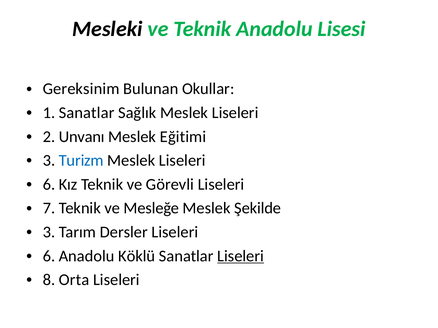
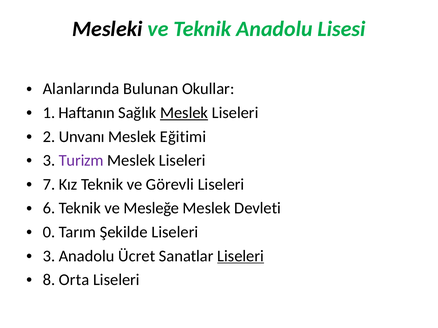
Gereksinim: Gereksinim -> Alanlarında
1 Sanatlar: Sanatlar -> Haftanın
Meslek at (184, 113) underline: none -> present
Turizm colour: blue -> purple
6 at (49, 185): 6 -> 7
7: 7 -> 6
Şekilde: Şekilde -> Devleti
3 at (49, 232): 3 -> 0
Dersler: Dersler -> Şekilde
6 at (49, 256): 6 -> 3
Köklü: Köklü -> Ücret
